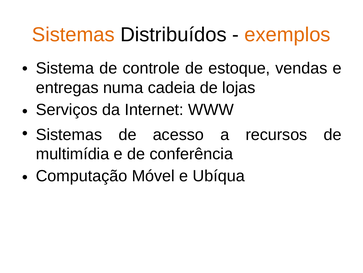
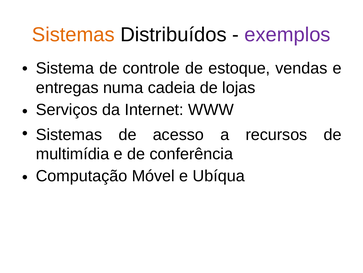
exemplos colour: orange -> purple
